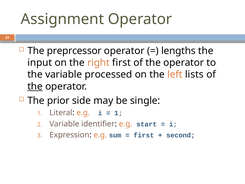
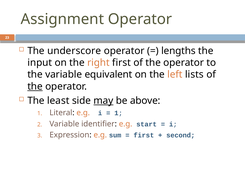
preprcessor: preprcessor -> underscore
processed: processed -> equivalent
prior: prior -> least
may underline: none -> present
single: single -> above
